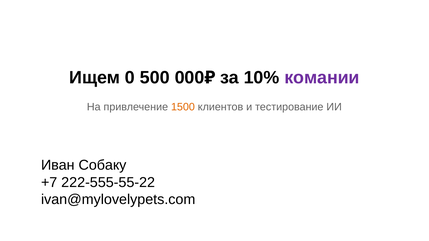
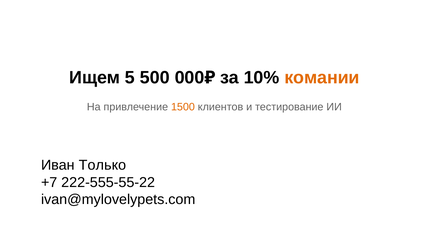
0: 0 -> 5
комании colour: purple -> orange
Собаку: Собаку -> Только
